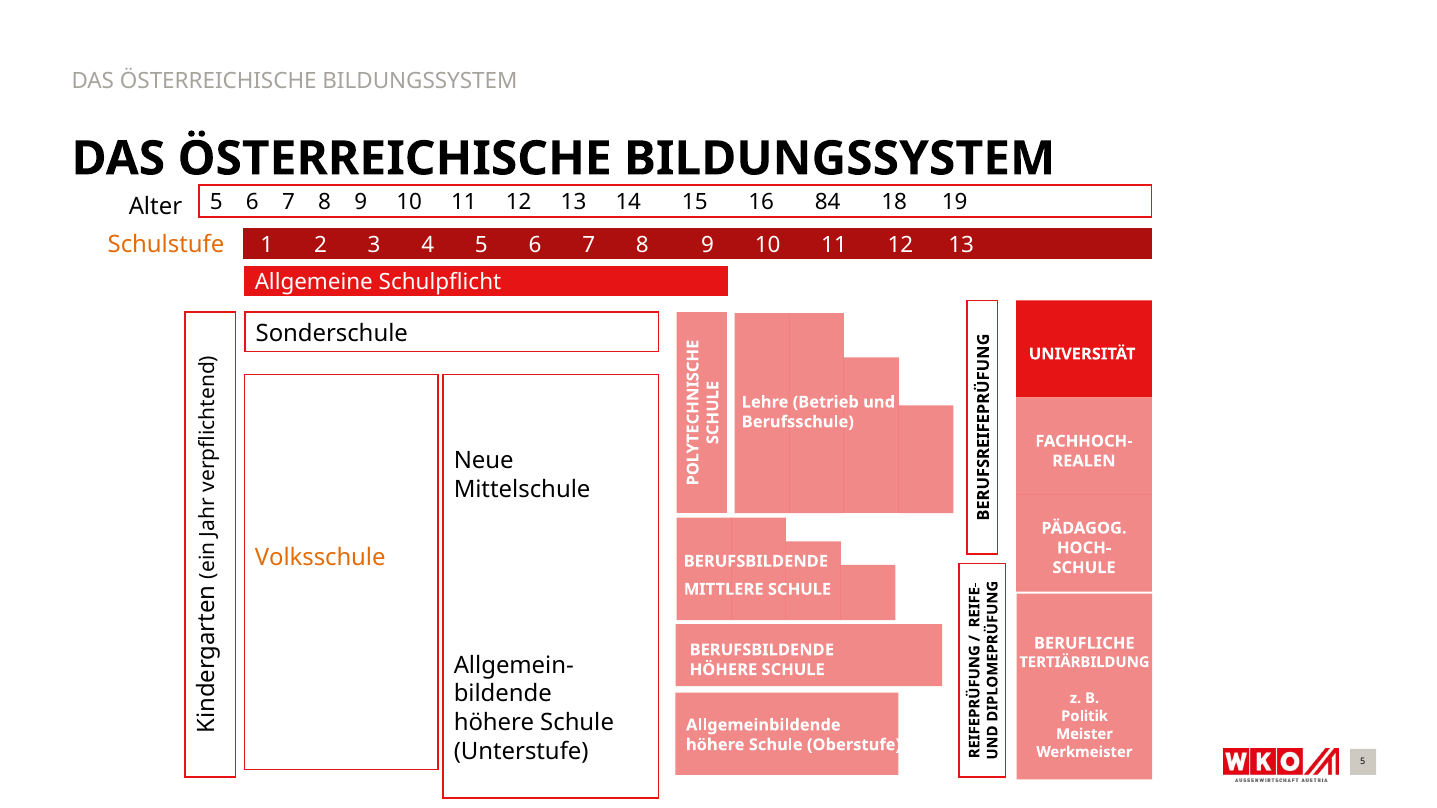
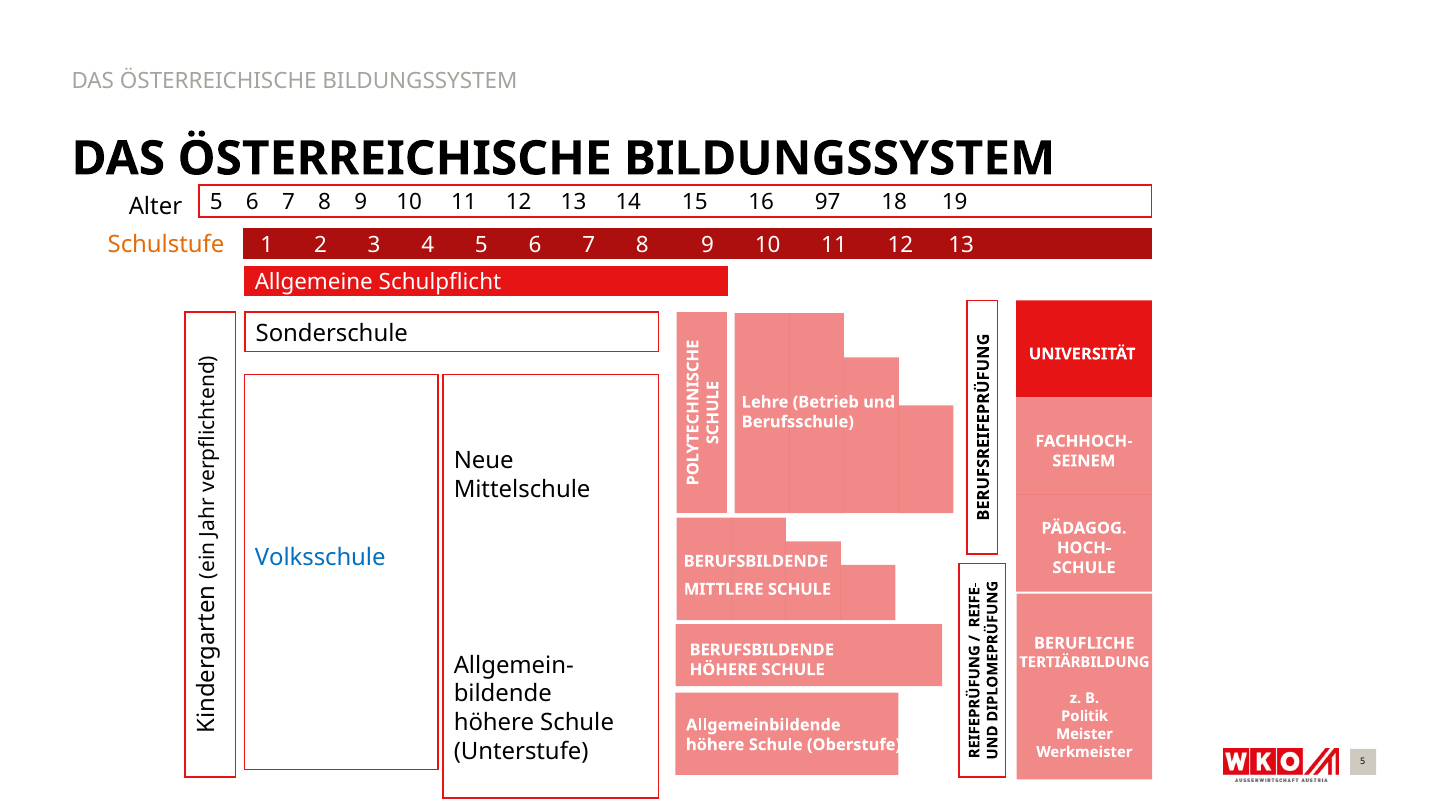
84: 84 -> 97
REALEN: REALEN -> SEINEM
Volksschule colour: orange -> blue
